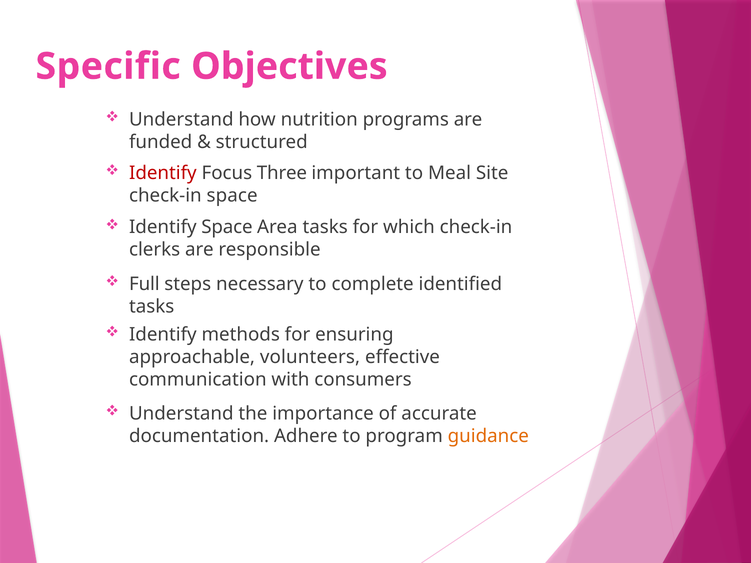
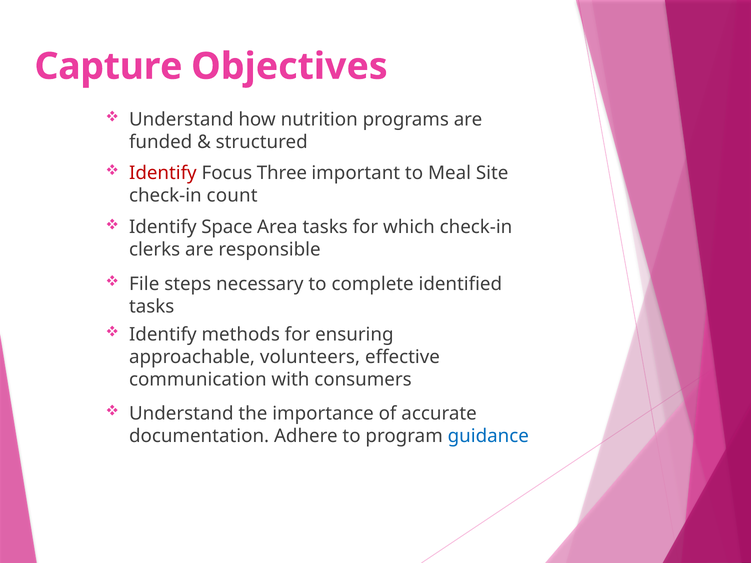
Specific: Specific -> Capture
check-in space: space -> count
Full: Full -> File
guidance colour: orange -> blue
